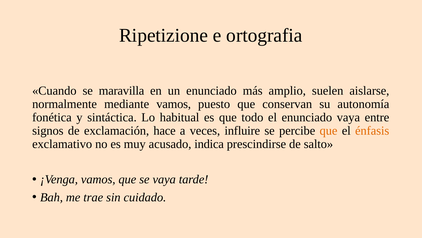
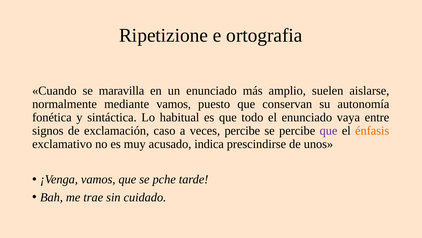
hace: hace -> caso
veces influire: influire -> percibe
que at (329, 130) colour: orange -> purple
salto: salto -> unos
se vaya: vaya -> pche
